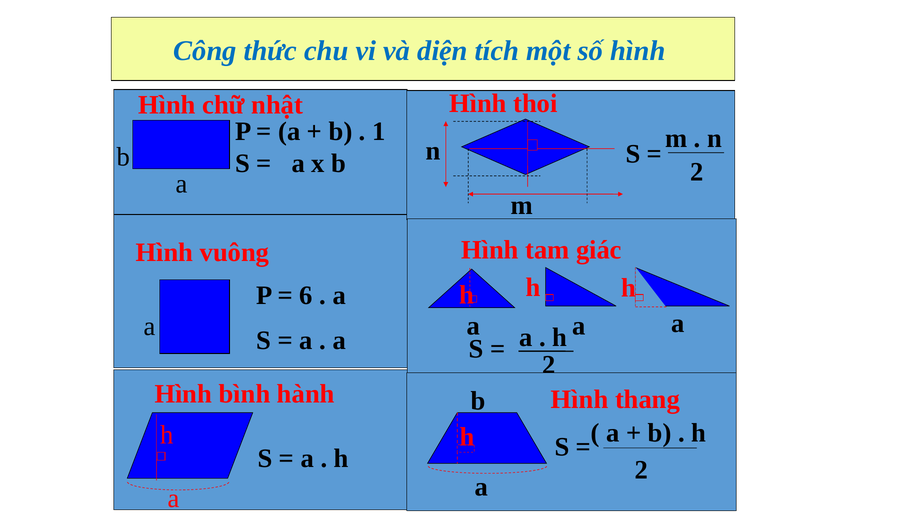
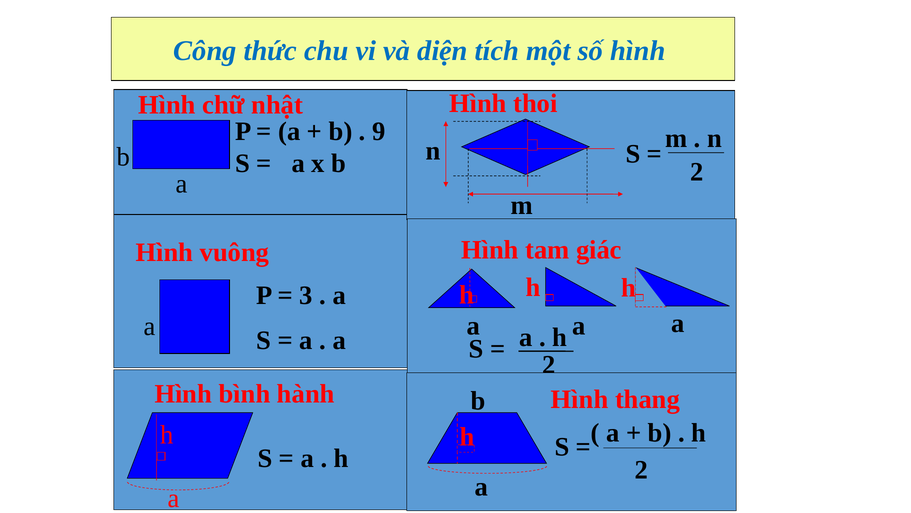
1: 1 -> 9
6: 6 -> 3
